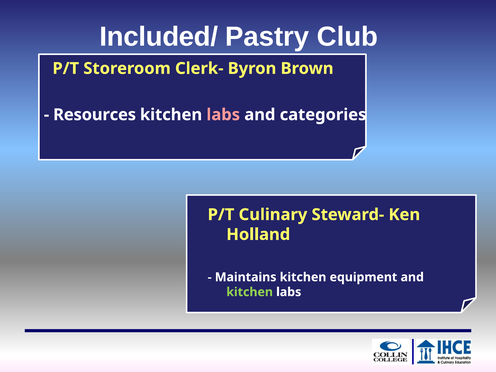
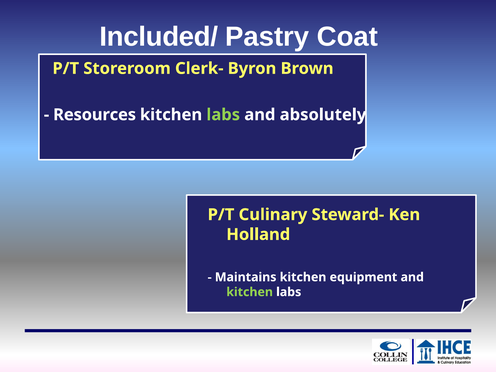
Club: Club -> Coat
labs at (223, 115) colour: pink -> light green
categories: categories -> absolutely
